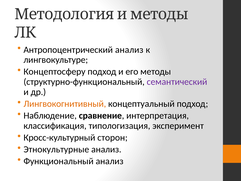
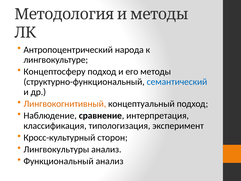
Антропоцентрический анализ: анализ -> народа
семантический colour: purple -> blue
Этнокультурные: Этнокультурные -> Лингвокультуры
